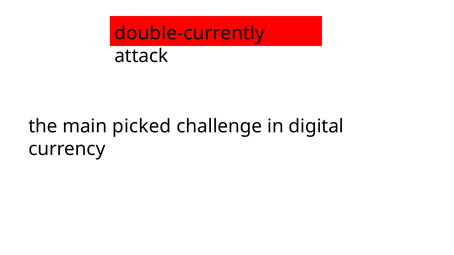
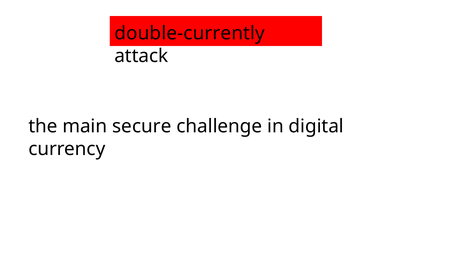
picked: picked -> secure
